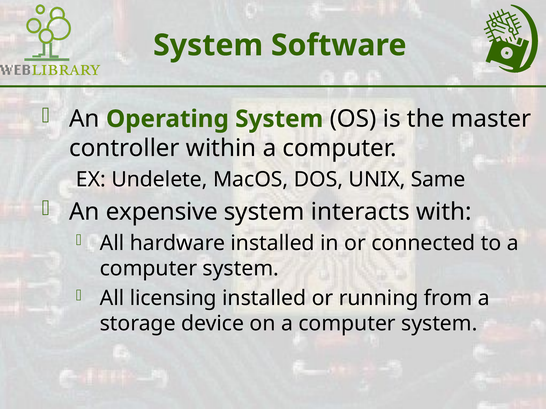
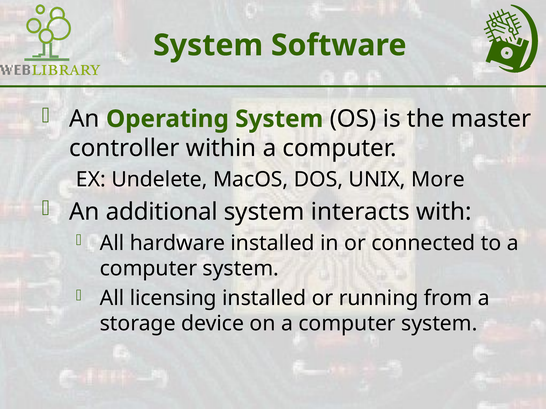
Same: Same -> More
expensive: expensive -> additional
